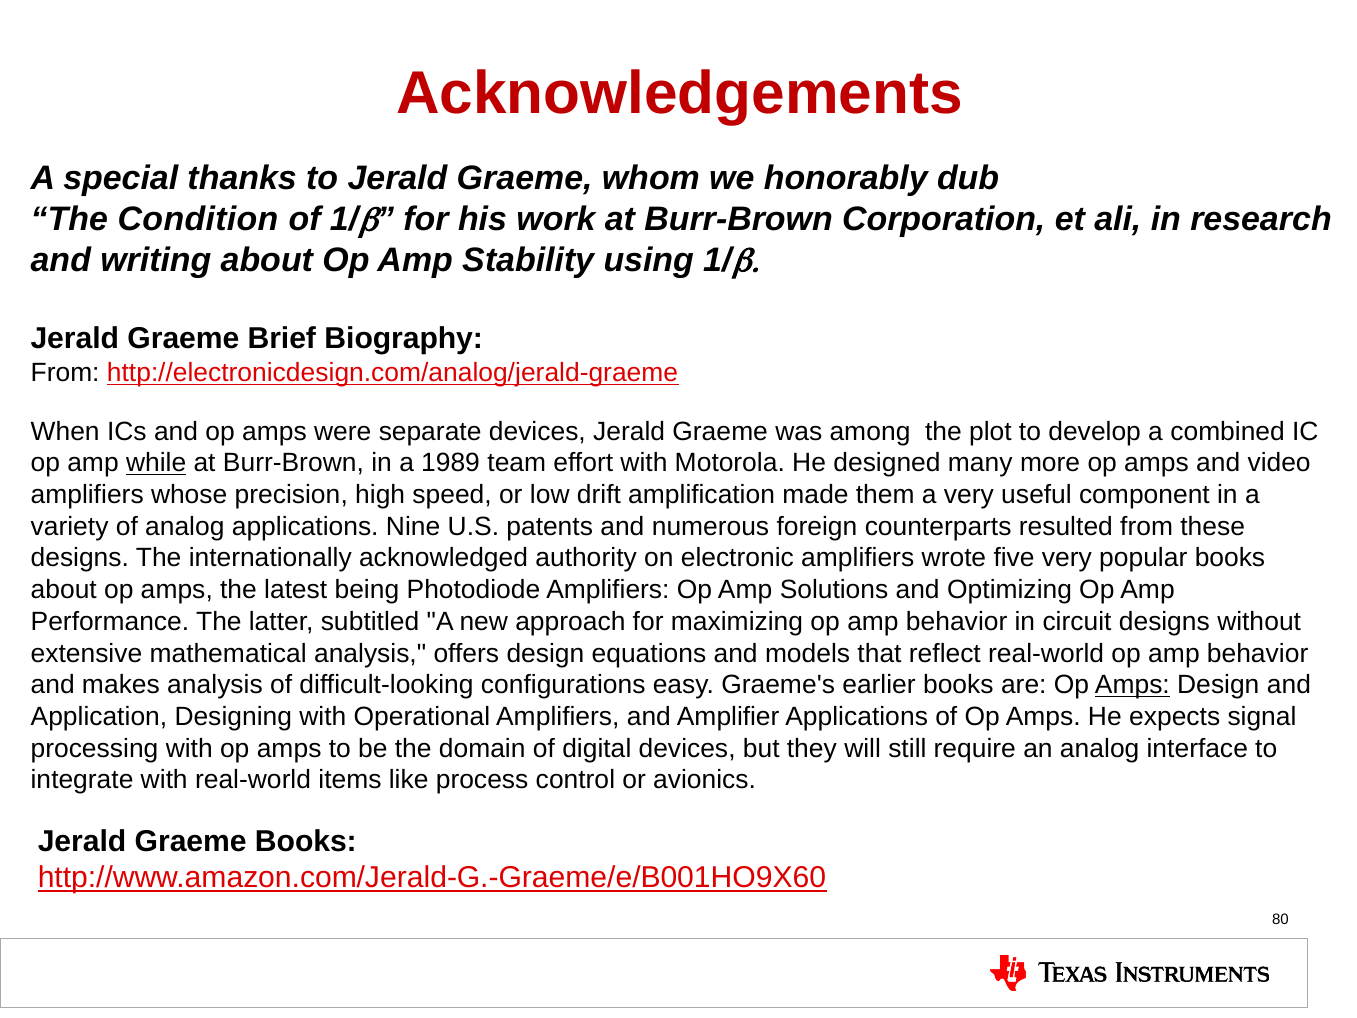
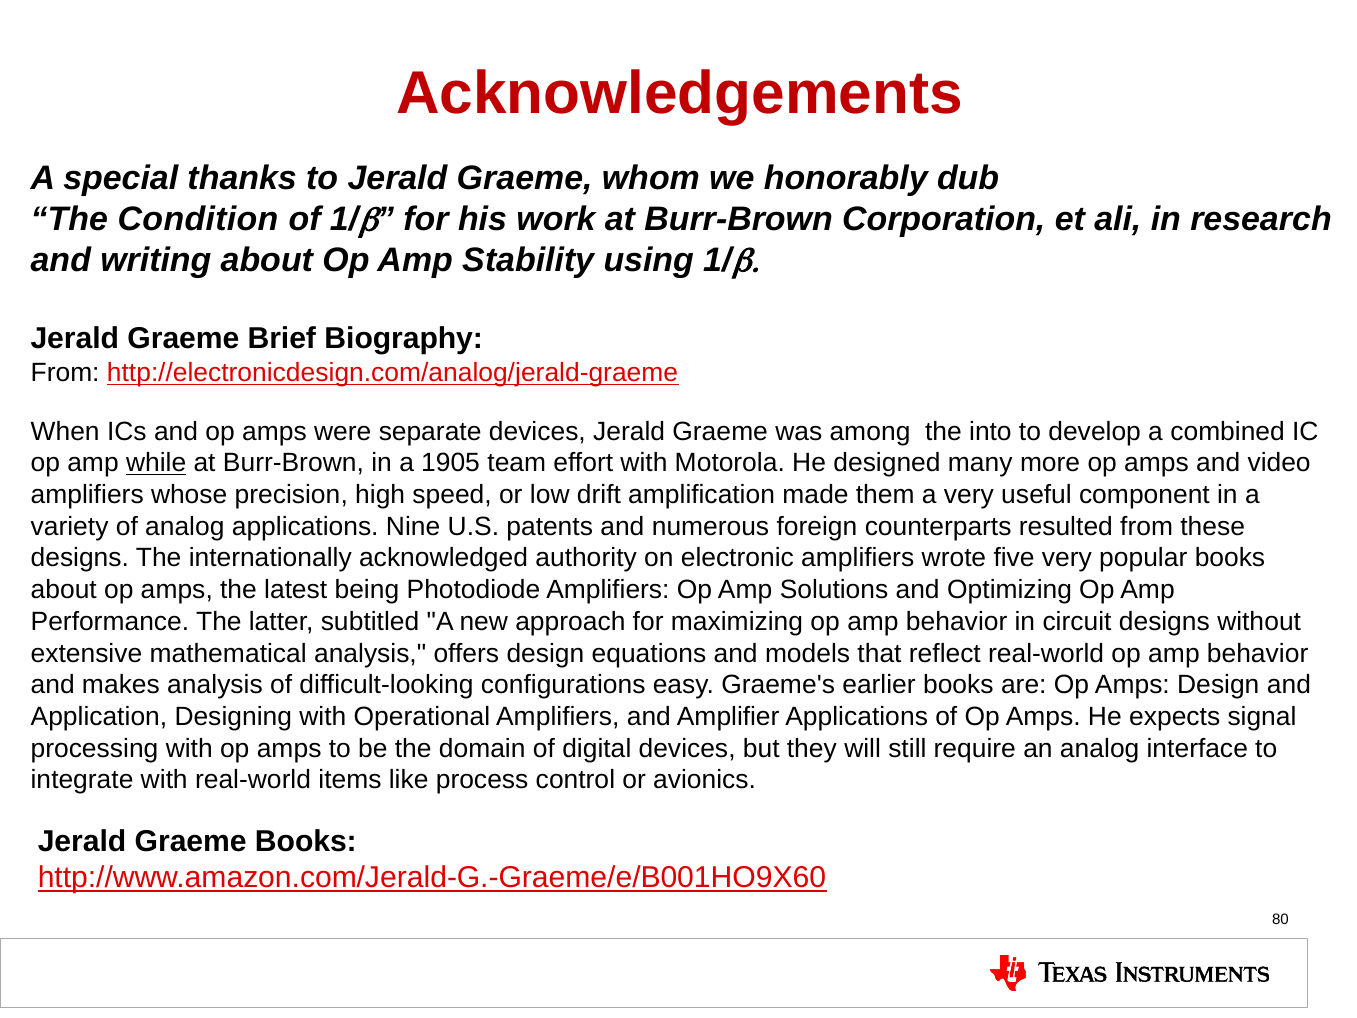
plot: plot -> into
1989: 1989 -> 1905
Amps at (1132, 685) underline: present -> none
